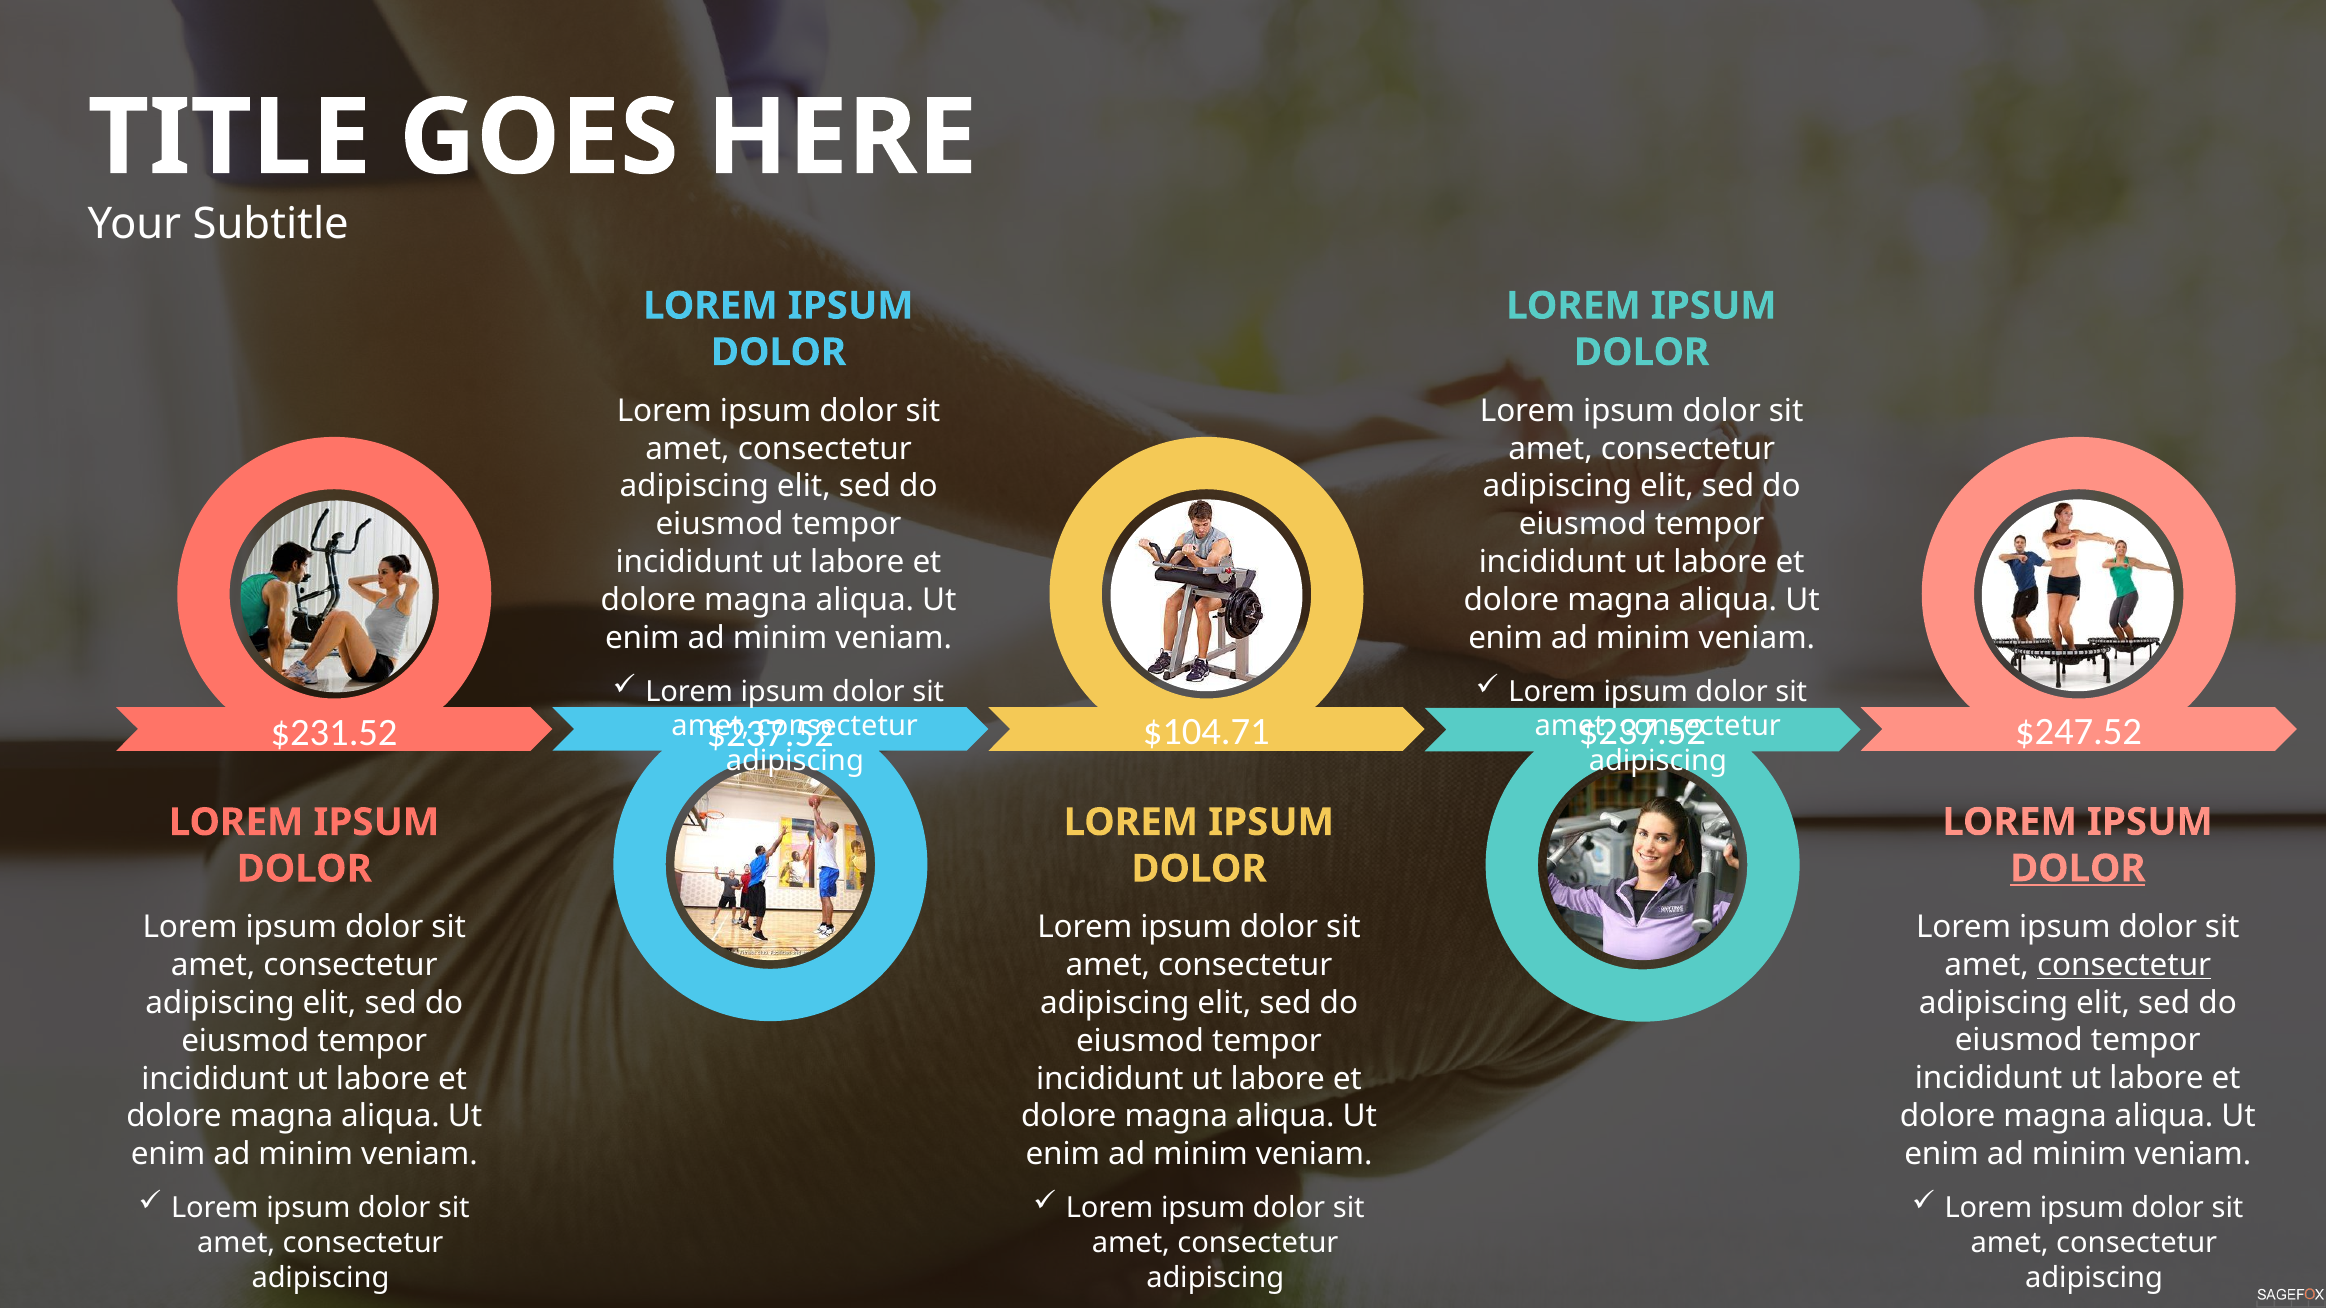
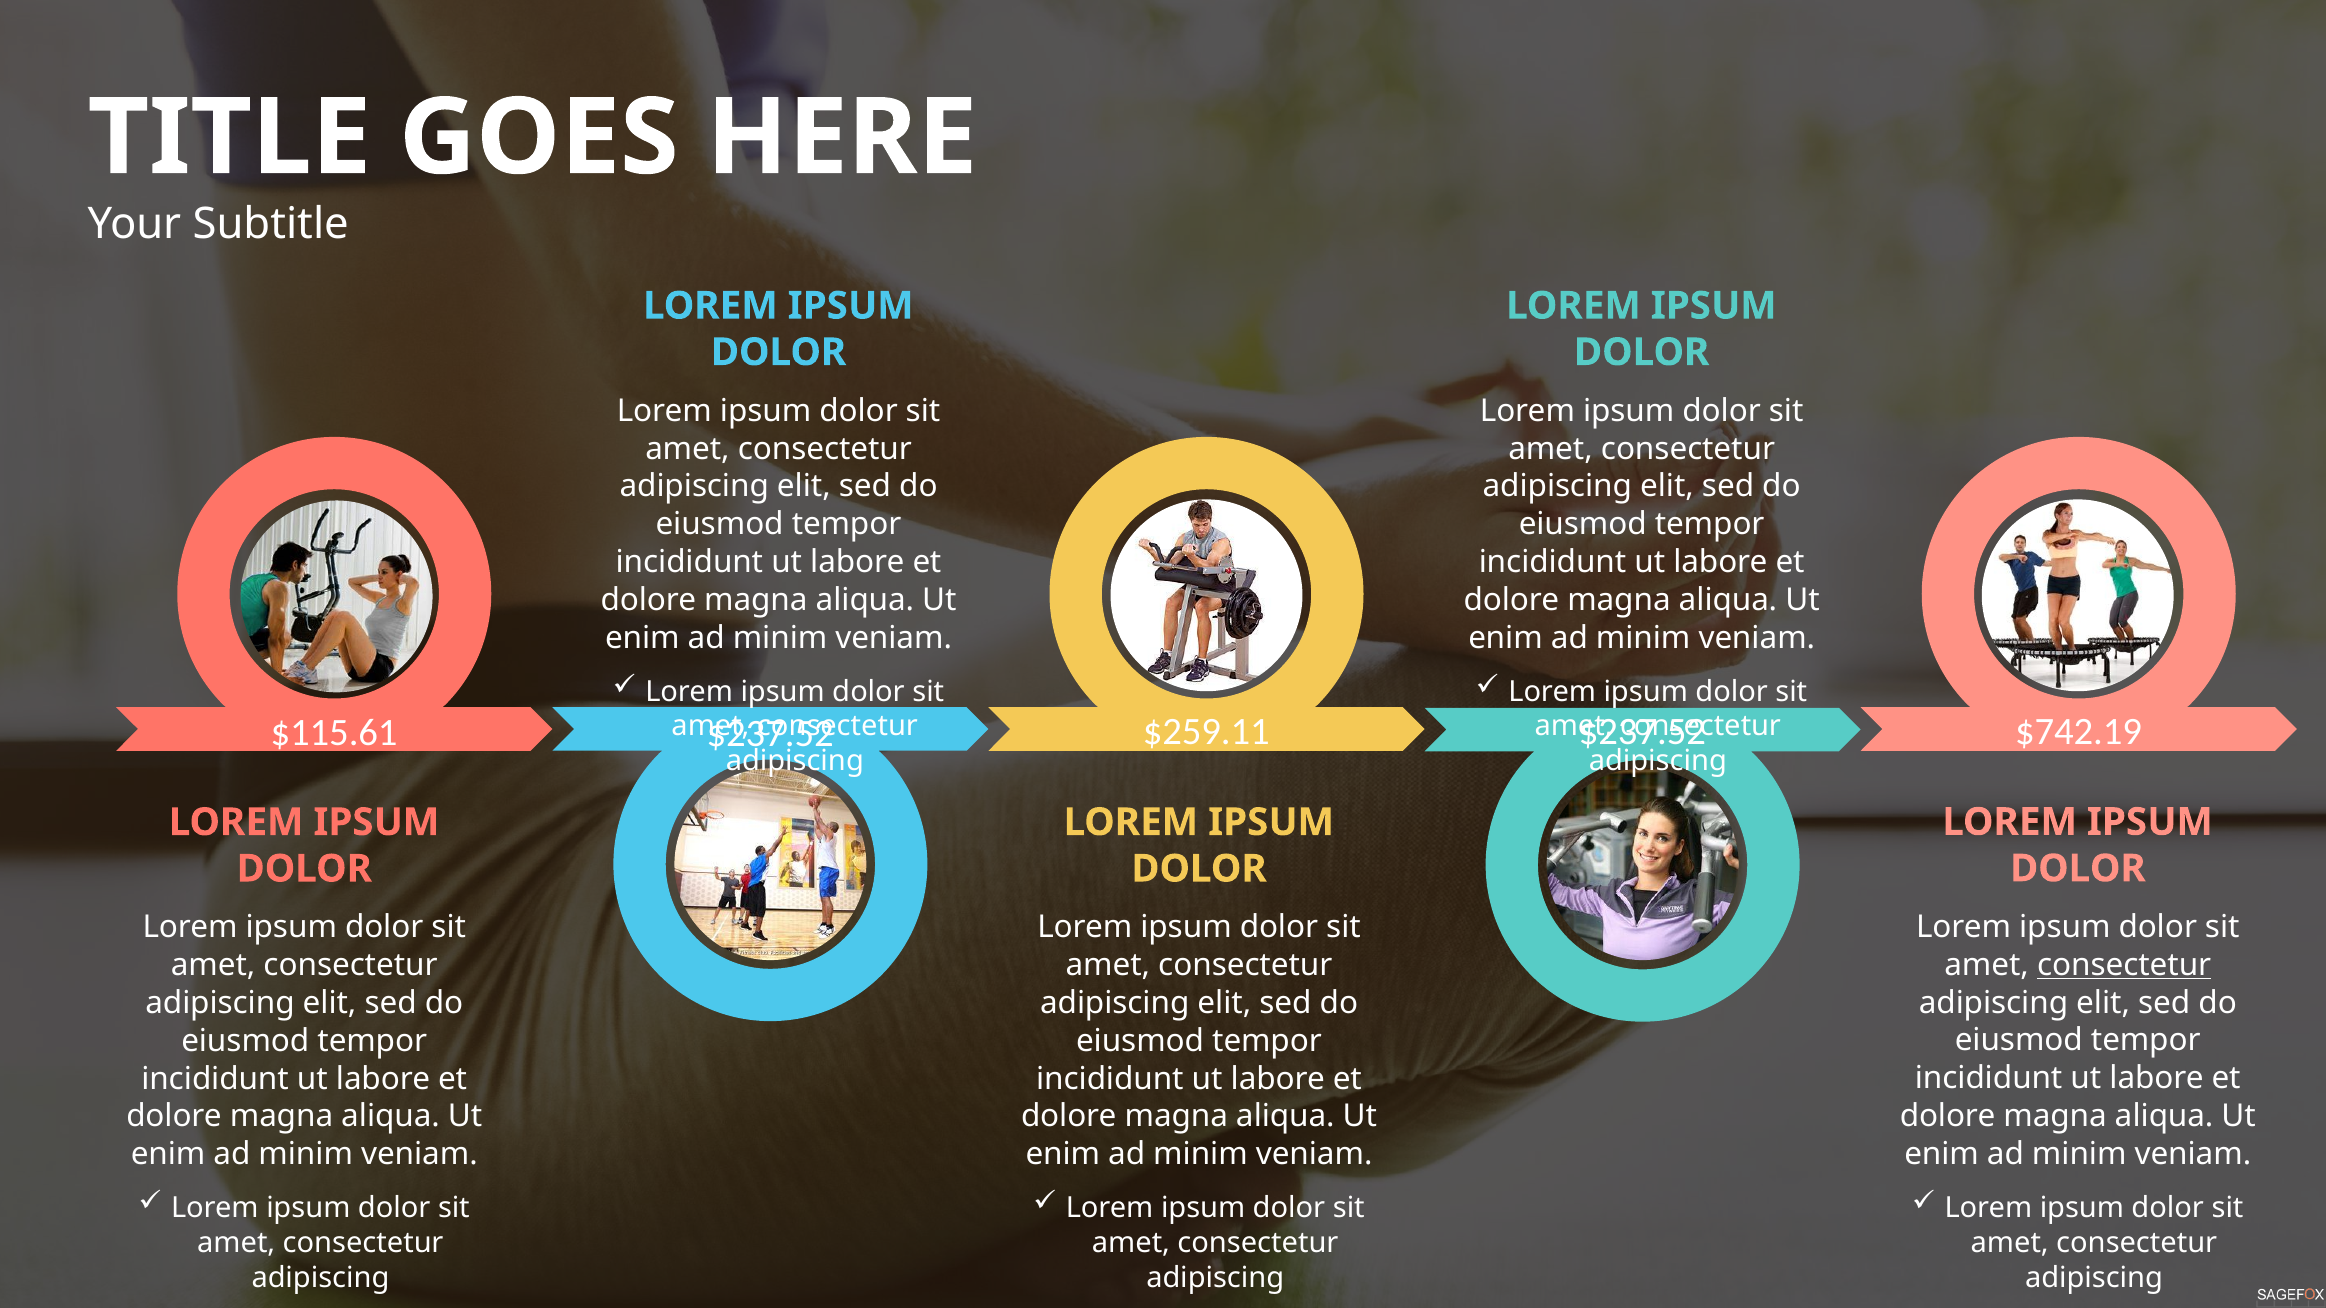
$231.52: $231.52 -> $115.61
$104.71: $104.71 -> $259.11
$247.52: $247.52 -> $742.19
DOLOR at (2078, 869) underline: present -> none
